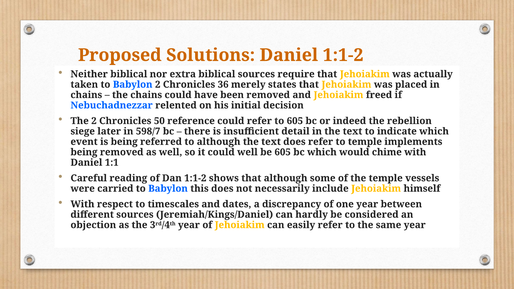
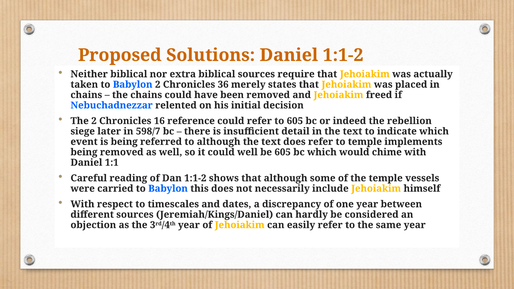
50: 50 -> 16
